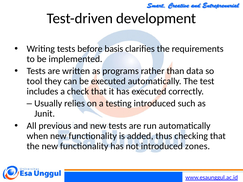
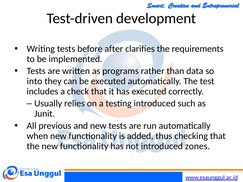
basis: basis -> after
tool: tool -> into
